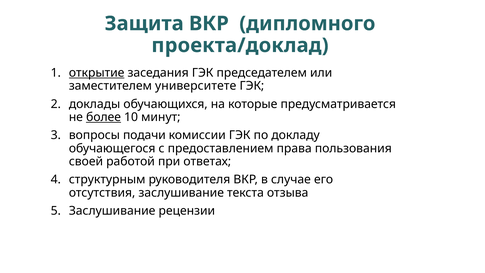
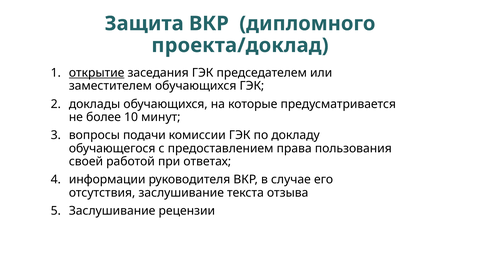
заместителем университете: университете -> обучающихся
более underline: present -> none
структурным: структурным -> информации
